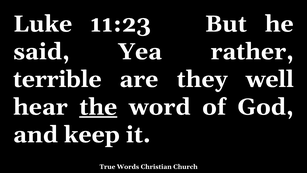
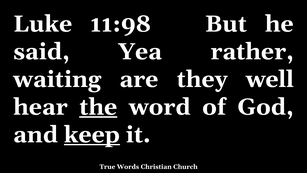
11:23: 11:23 -> 11:98
terrible: terrible -> waiting
keep underline: none -> present
